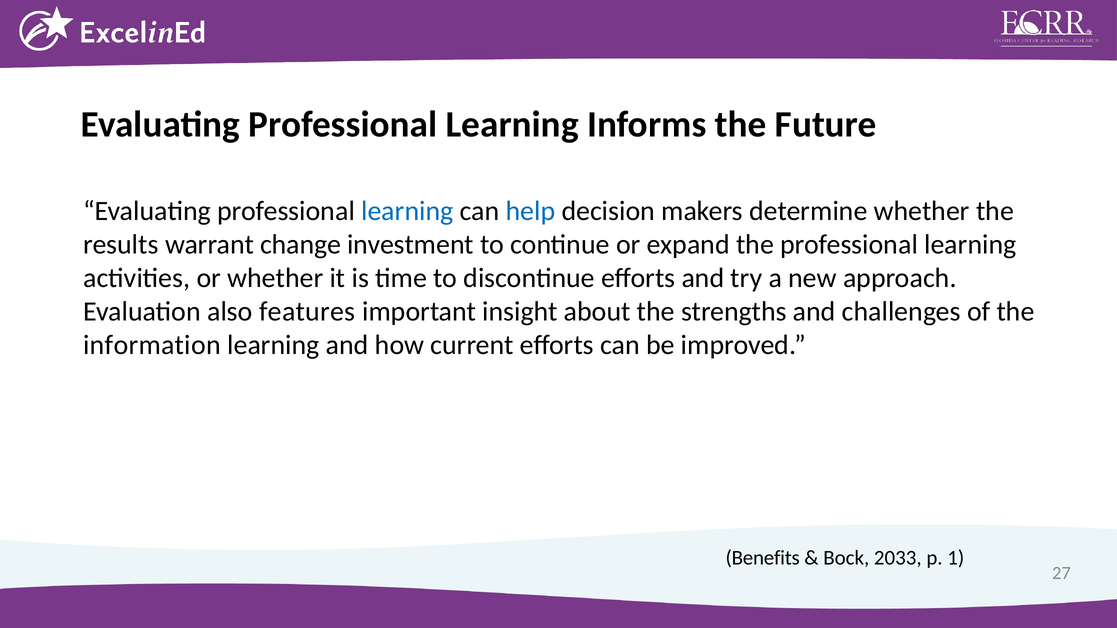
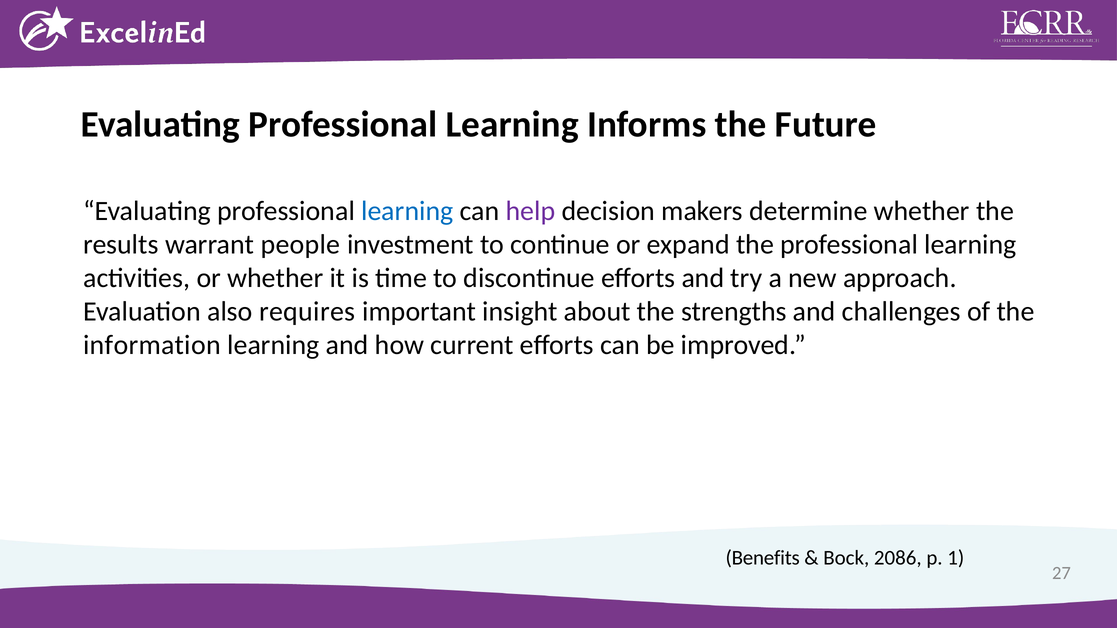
help colour: blue -> purple
change: change -> people
features: features -> requires
2033: 2033 -> 2086
